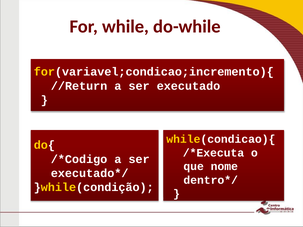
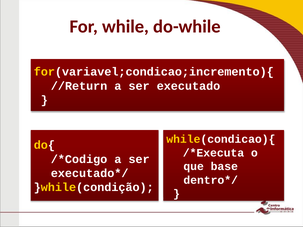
nome: nome -> base
